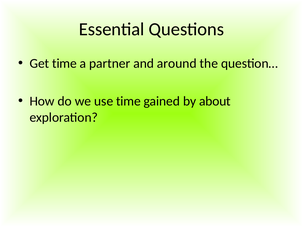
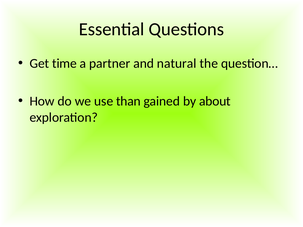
around: around -> natural
use time: time -> than
